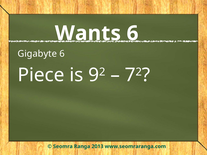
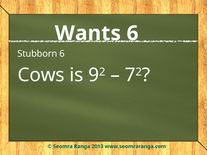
Gigabyte: Gigabyte -> Stubborn
Piece: Piece -> Cows
